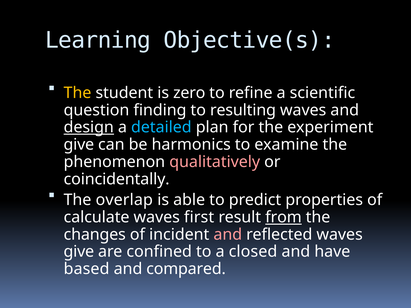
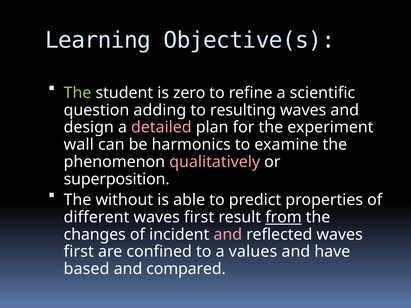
The at (78, 93) colour: yellow -> light green
finding: finding -> adding
design underline: present -> none
detailed colour: light blue -> pink
give at (79, 145): give -> wall
coincidentally: coincidentally -> superposition
overlap: overlap -> without
calculate: calculate -> different
give at (79, 252): give -> first
closed: closed -> values
